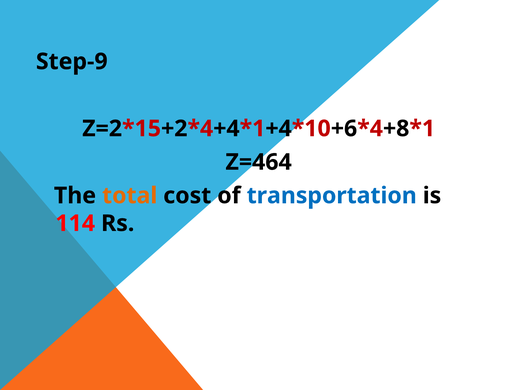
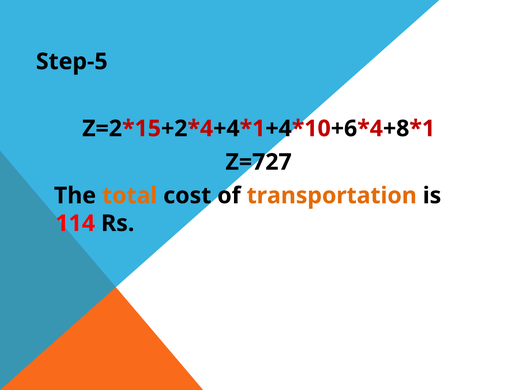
Step-9: Step-9 -> Step-5
Z=464: Z=464 -> Z=727
transportation colour: blue -> orange
